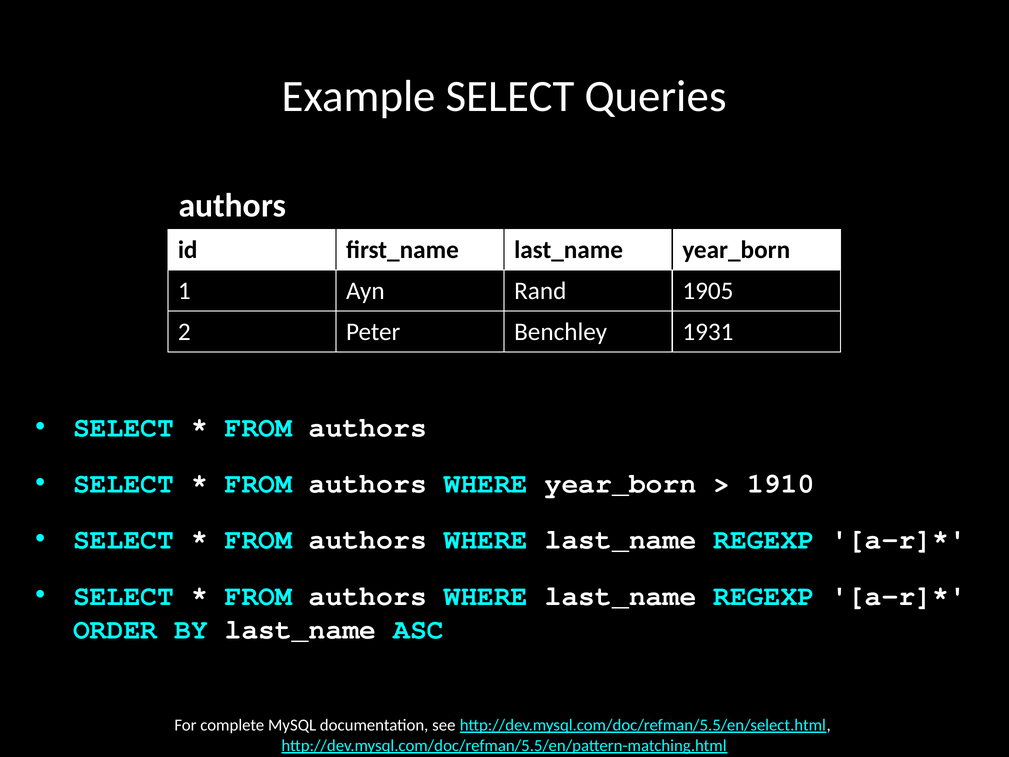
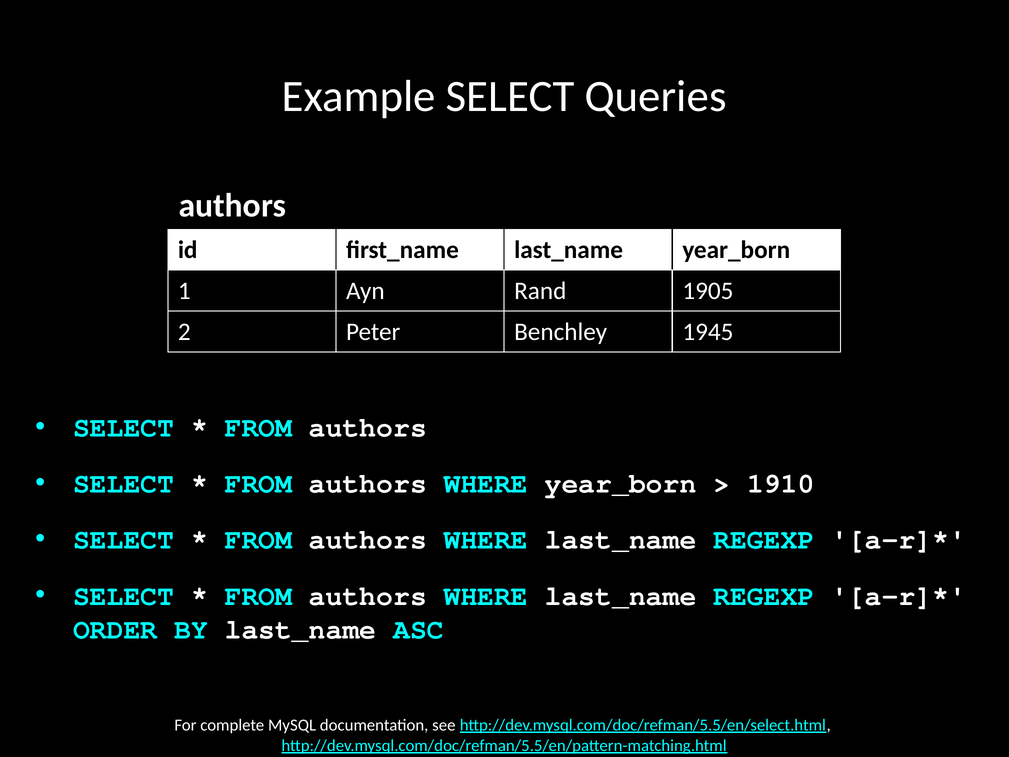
1931: 1931 -> 1945
